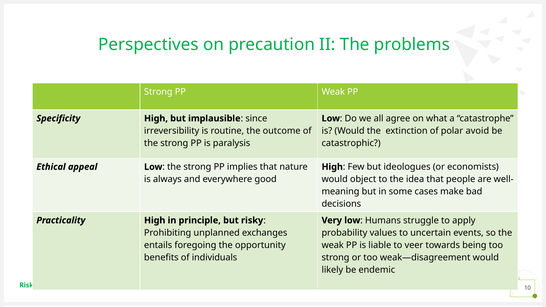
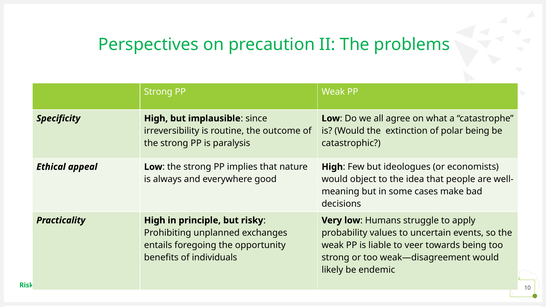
polar avoid: avoid -> being
